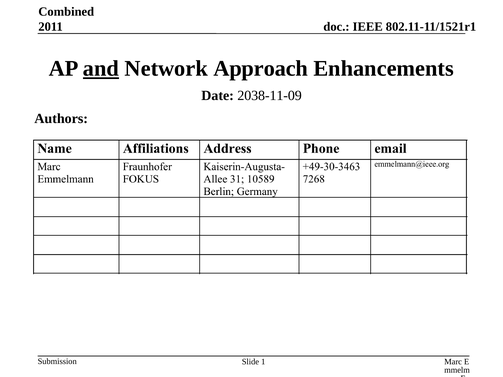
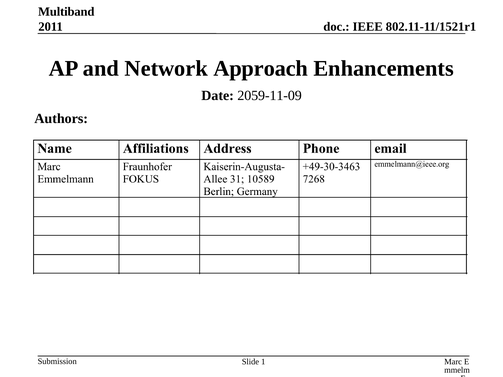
Combined: Combined -> Multiband
and underline: present -> none
2038-11-09: 2038-11-09 -> 2059-11-09
